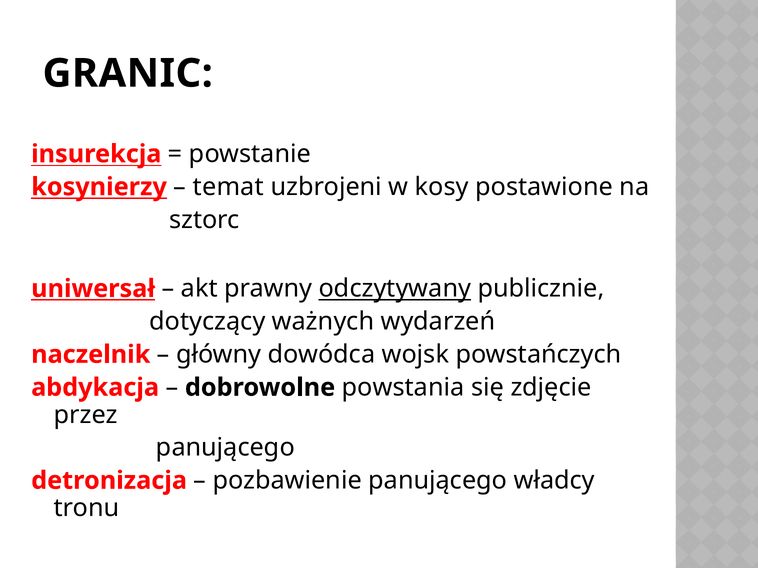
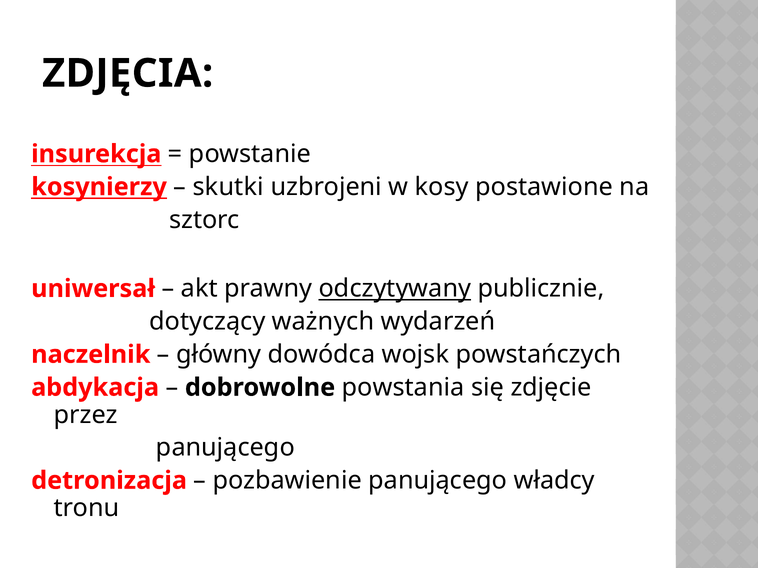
GRANIC: GRANIC -> ZDJĘCIA
temat: temat -> skutki
uniwersał underline: present -> none
